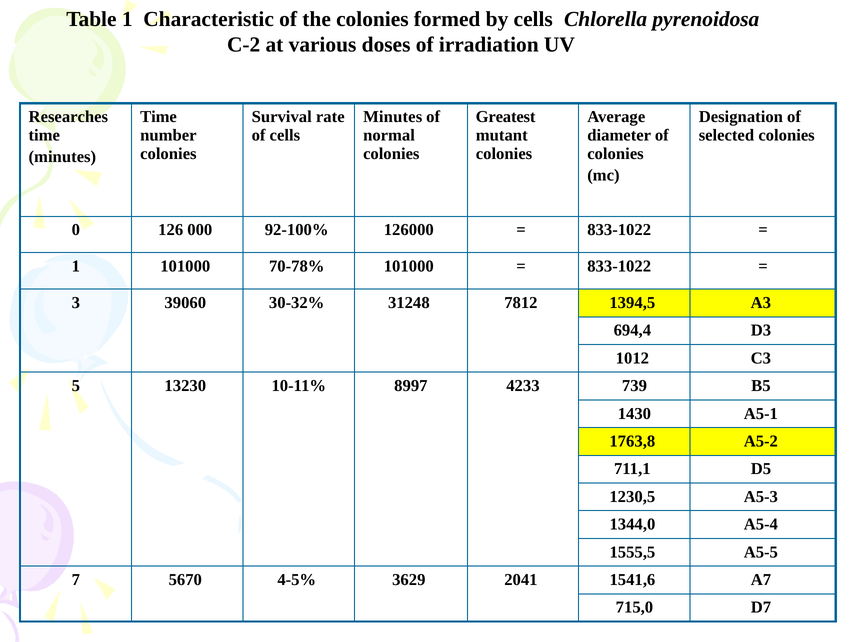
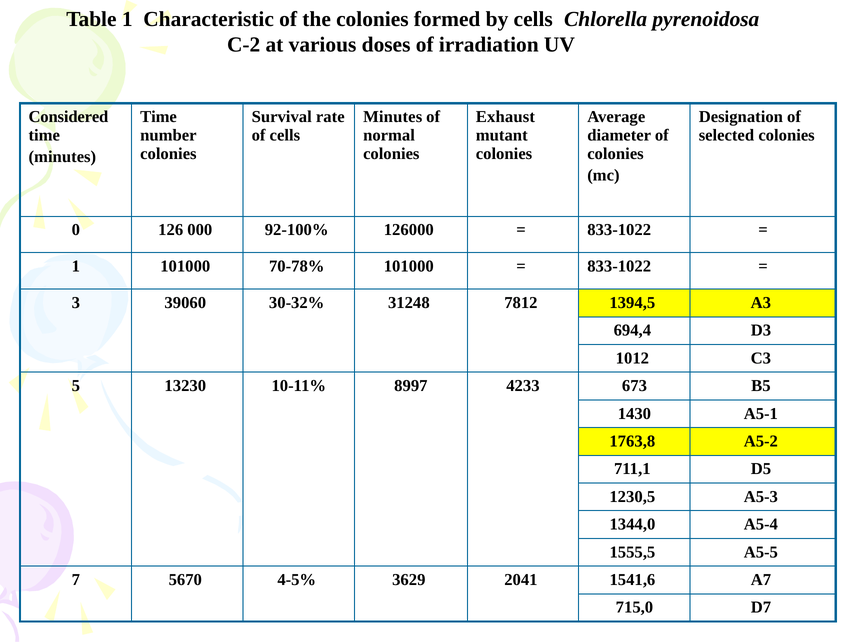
Researches: Researches -> Considered
Greatest: Greatest -> Exhaust
739: 739 -> 673
